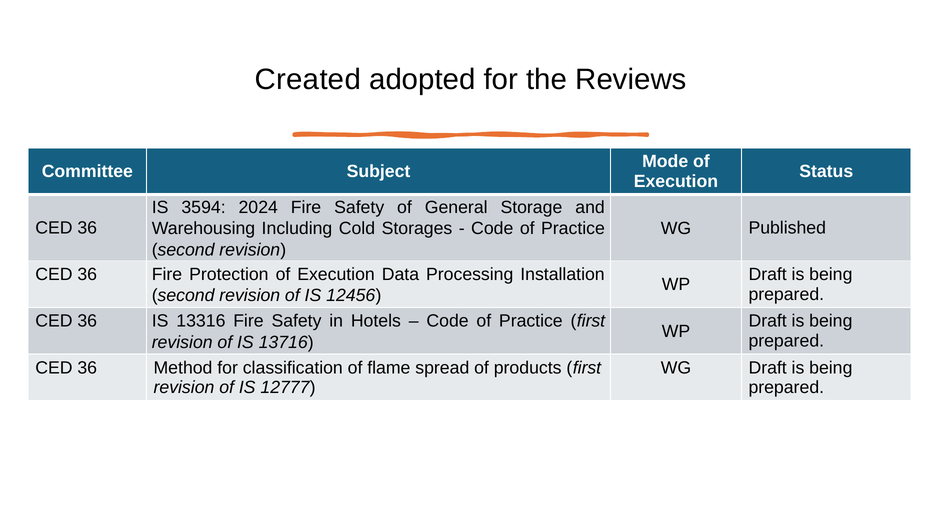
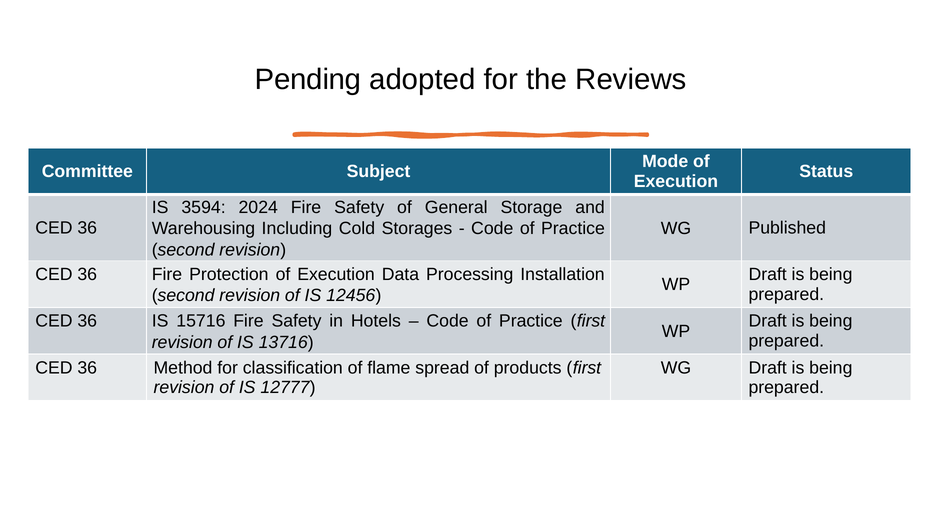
Created: Created -> Pending
13316: 13316 -> 15716
